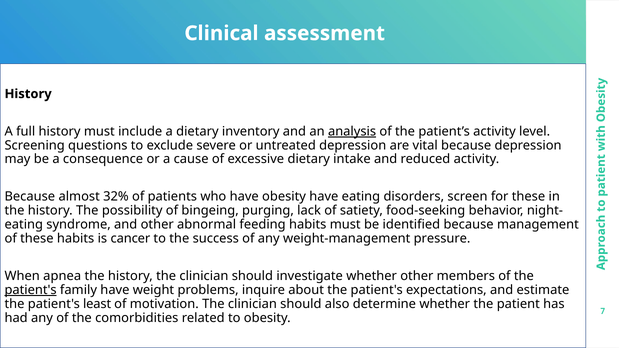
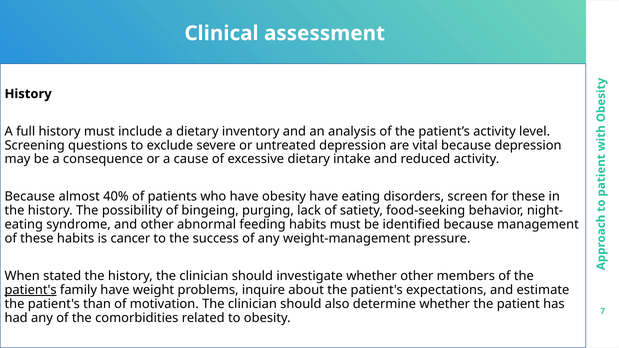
analysis underline: present -> none
32%: 32% -> 40%
apnea: apnea -> stated
least: least -> than
